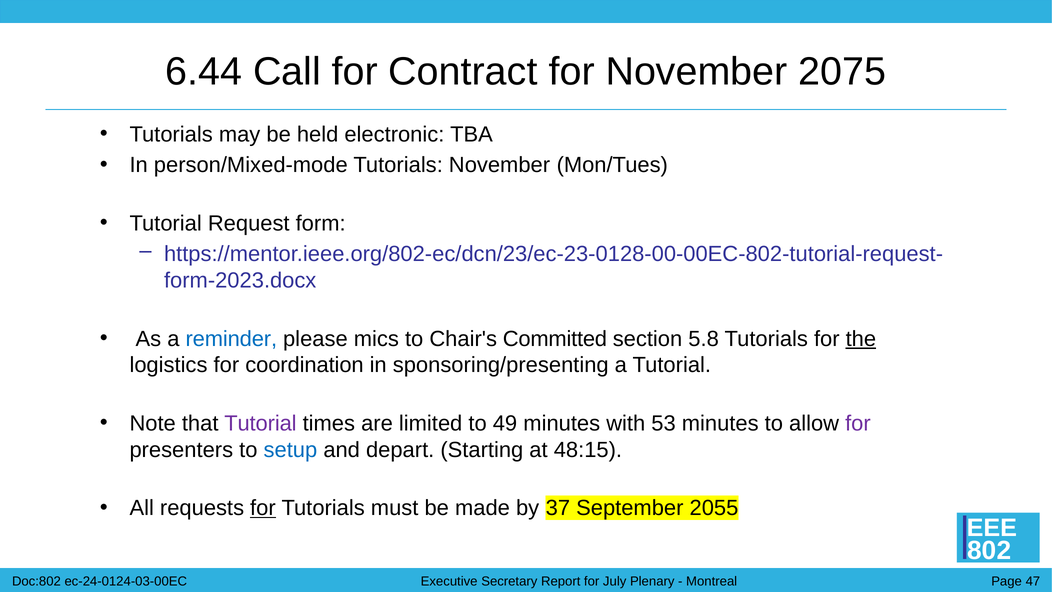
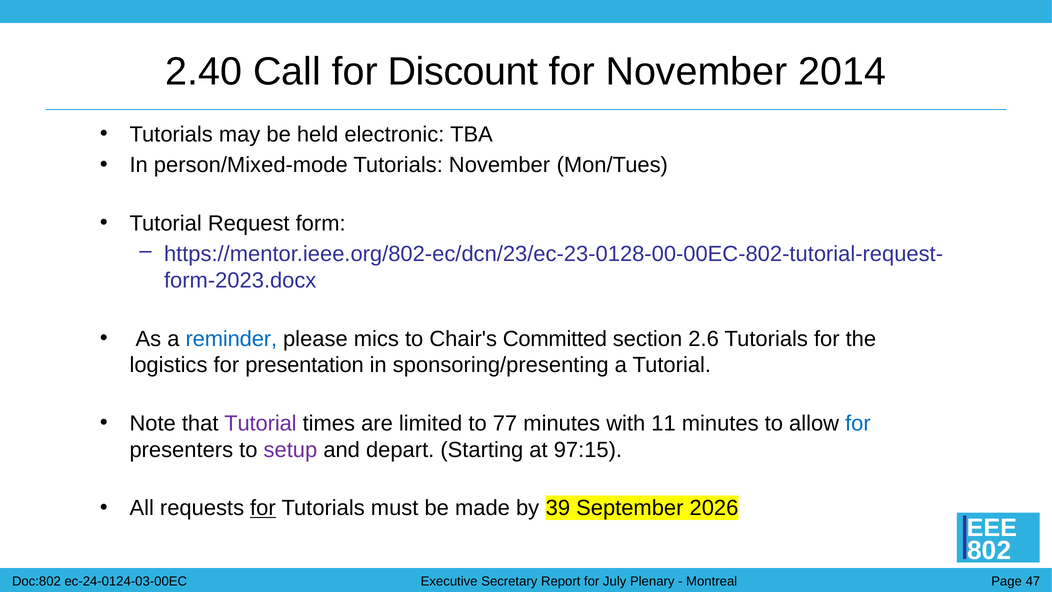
6.44: 6.44 -> 2.40
Contract: Contract -> Discount
2075: 2075 -> 2014
5.8: 5.8 -> 2.6
the underline: present -> none
coordination: coordination -> presentation
49: 49 -> 77
53: 53 -> 11
for at (858, 423) colour: purple -> blue
setup colour: blue -> purple
48:15: 48:15 -> 97:15
37: 37 -> 39
2055: 2055 -> 2026
